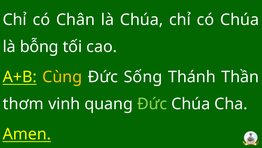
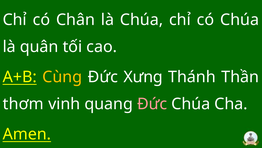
bỗng: bỗng -> quân
Sống: Sống -> Xưng
Đức at (152, 104) colour: light green -> pink
